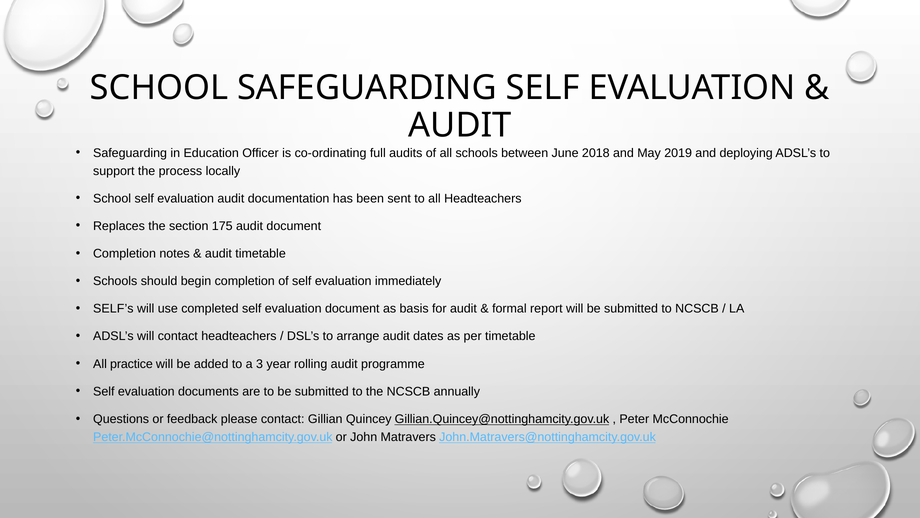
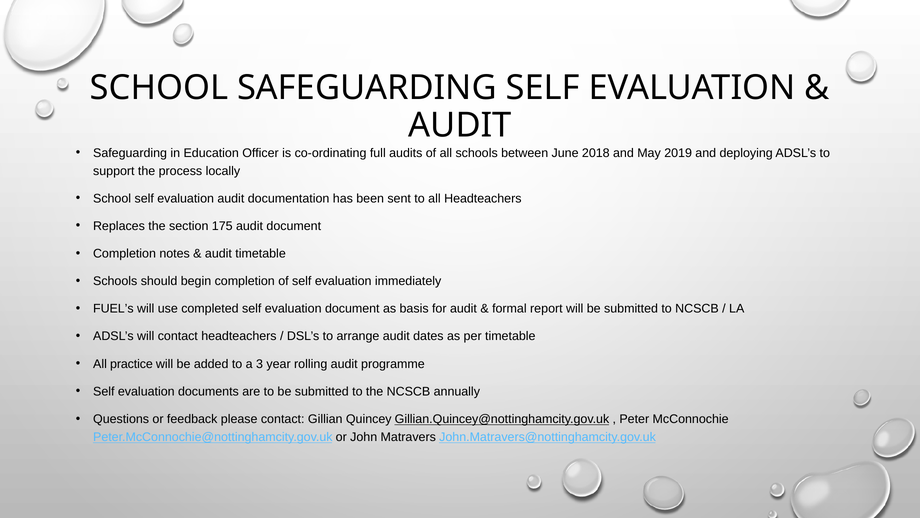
SELF’s: SELF’s -> FUEL’s
